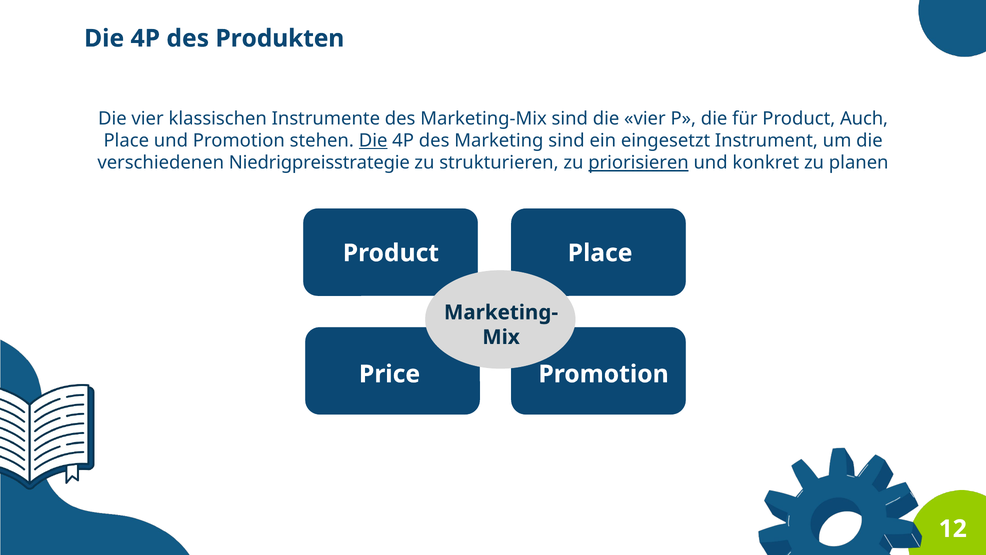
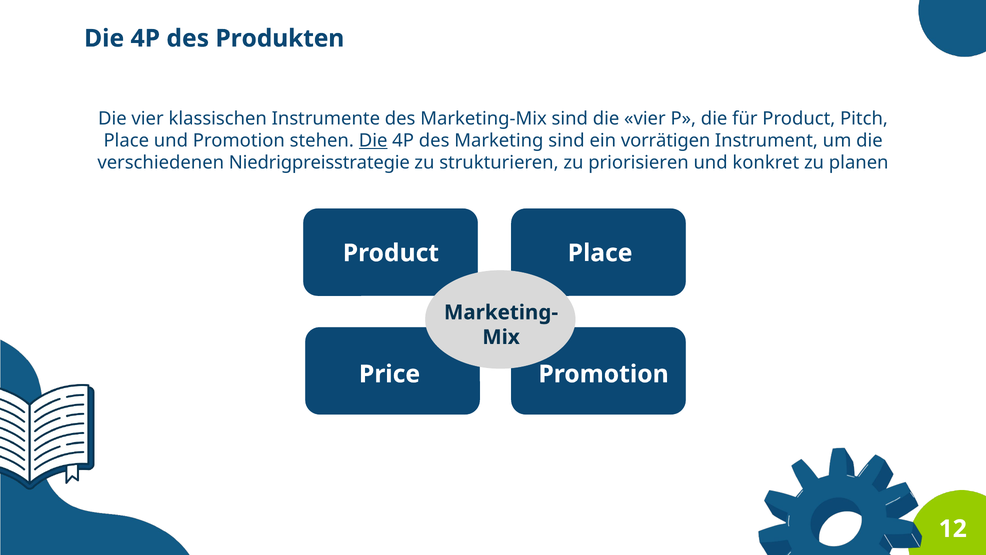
Auch: Auch -> Pitch
eingesetzt: eingesetzt -> vorrätigen
priorisieren underline: present -> none
